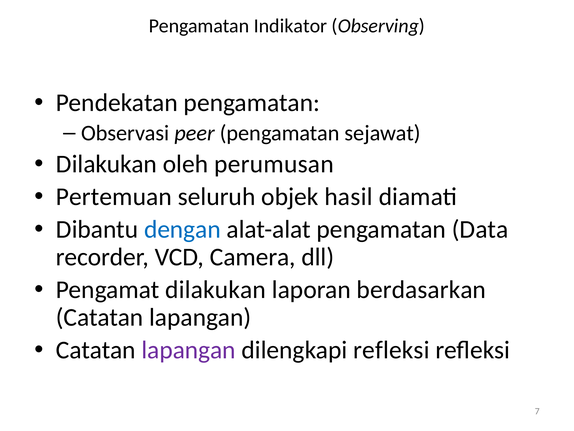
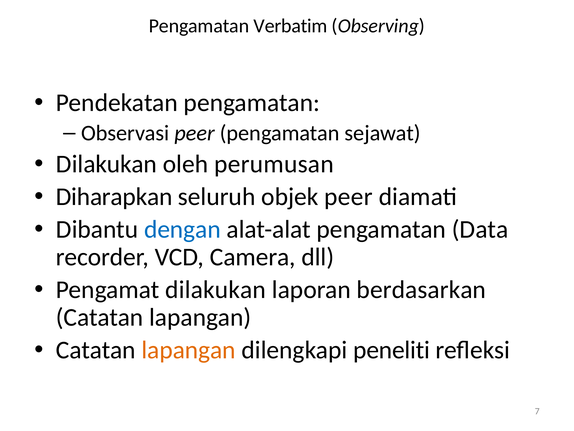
Indikator: Indikator -> Verbatim
Pertemuan: Pertemuan -> Diharapkan
objek hasil: hasil -> peer
lapangan at (189, 350) colour: purple -> orange
dilengkapi refleksi: refleksi -> peneliti
